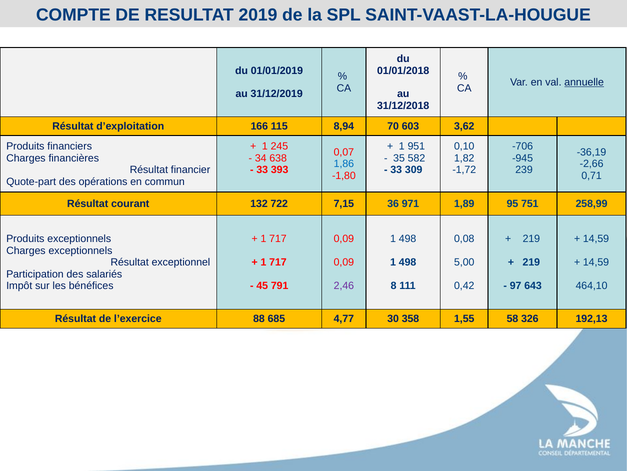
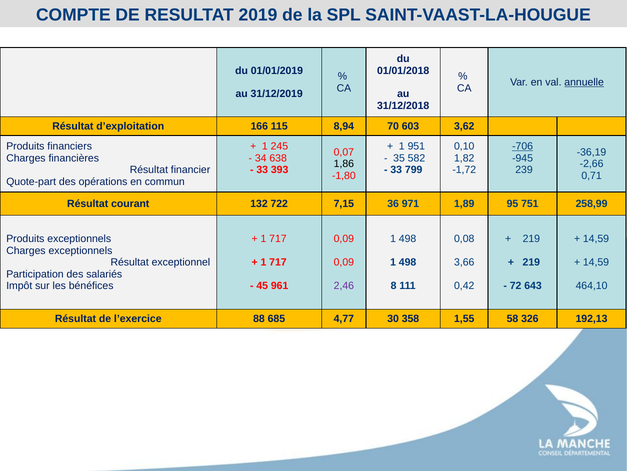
-706 underline: none -> present
1,86 colour: blue -> black
309: 309 -> 799
5,00: 5,00 -> 3,66
791: 791 -> 961
97: 97 -> 72
